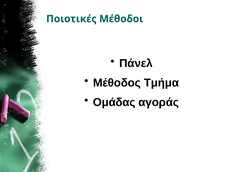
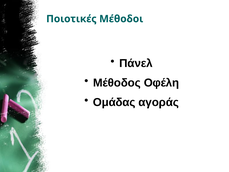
Τμήμα: Τμήμα -> Οφέλη
